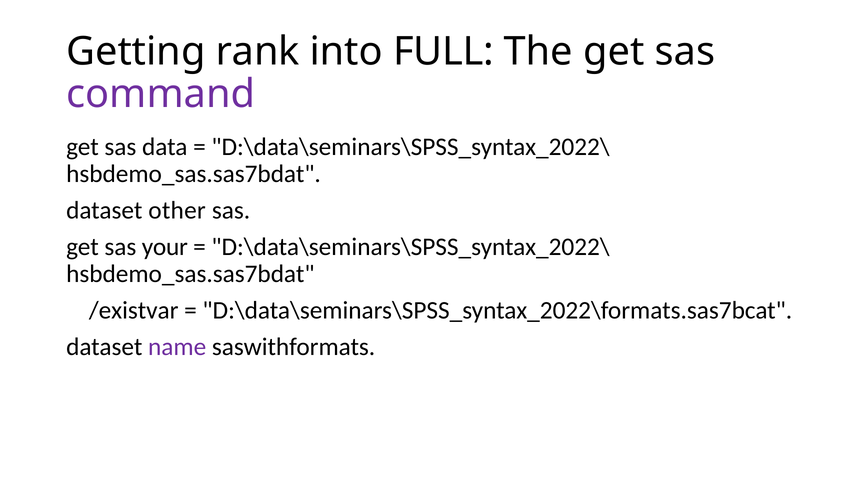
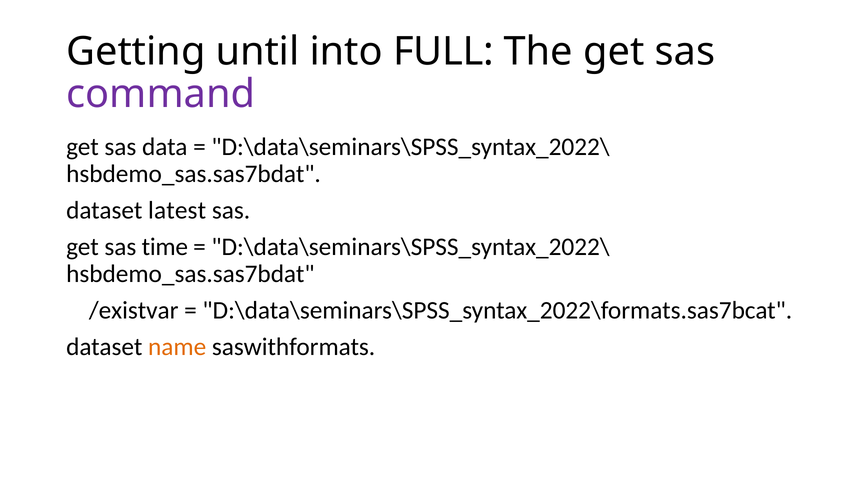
rank: rank -> until
other: other -> latest
your: your -> time
name colour: purple -> orange
